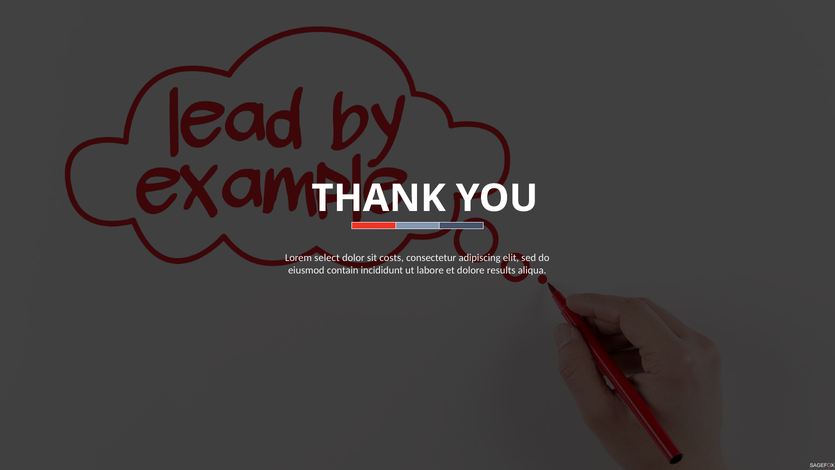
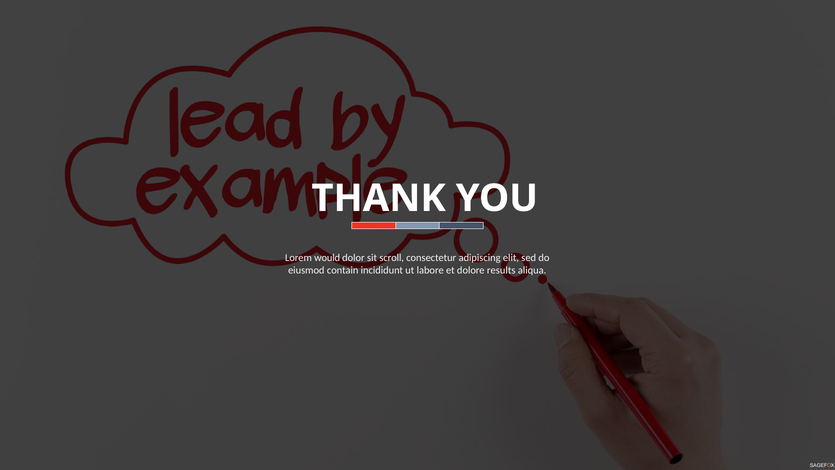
select: select -> would
costs: costs -> scroll
